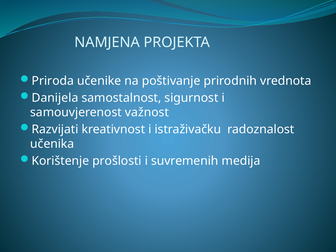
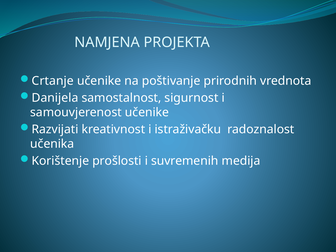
Priroda: Priroda -> Crtanje
samouvjerenost važnost: važnost -> učenike
